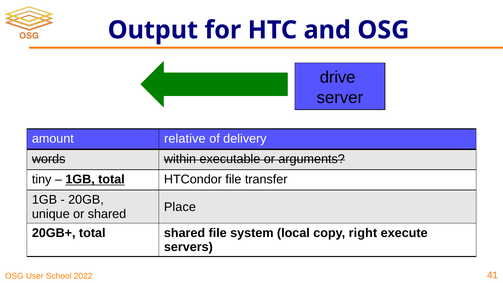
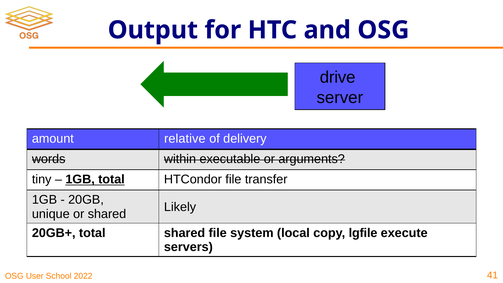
Place: Place -> Likely
right: right -> lgfile
